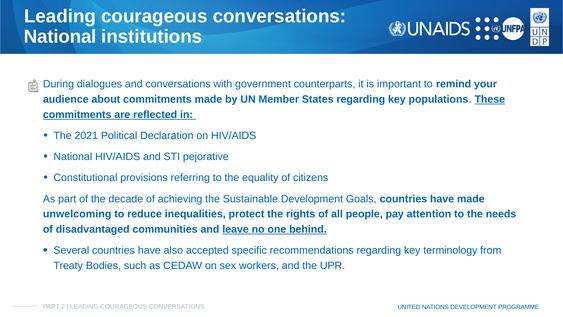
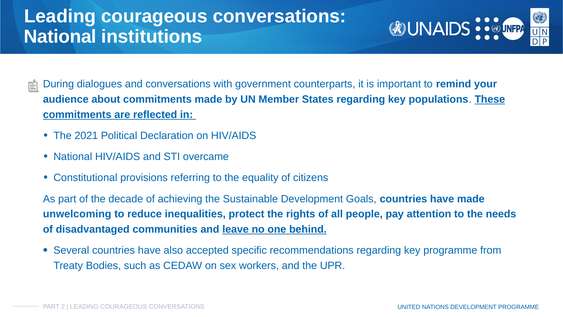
pejorative: pejorative -> overcame
key terminology: terminology -> programme
